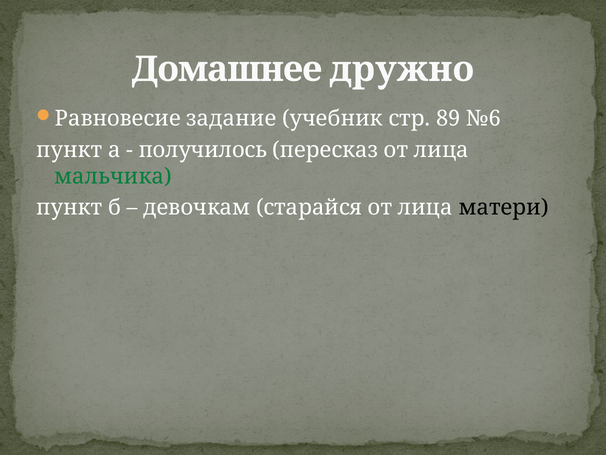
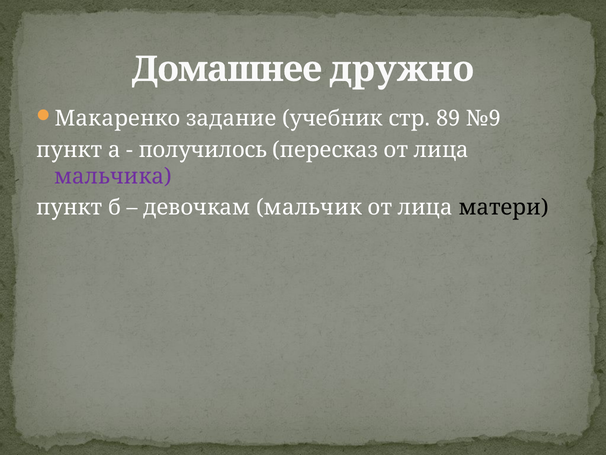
Равновесие: Равновесие -> Макаренко
№6: №6 -> №9
мальчика colour: green -> purple
старайся: старайся -> мальчик
